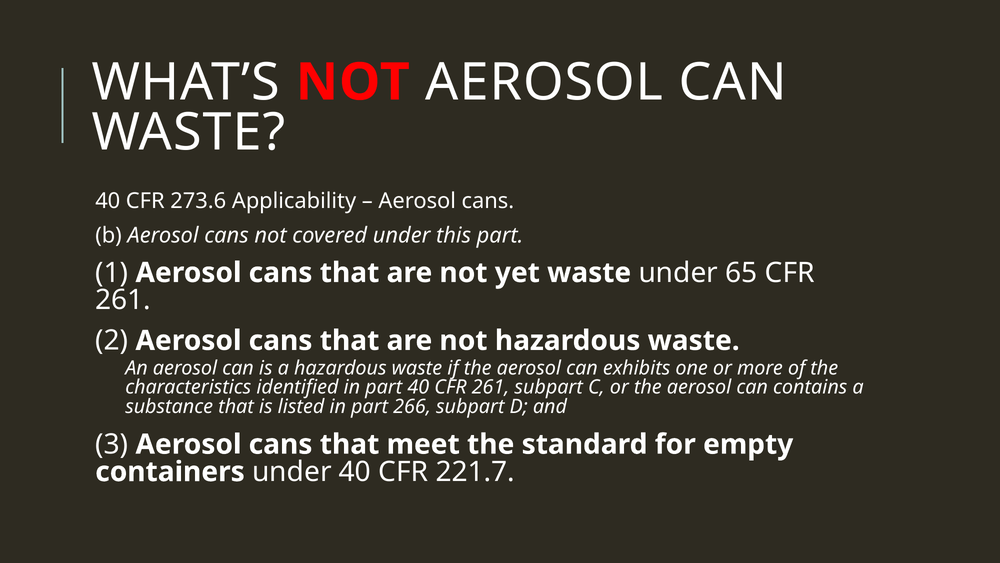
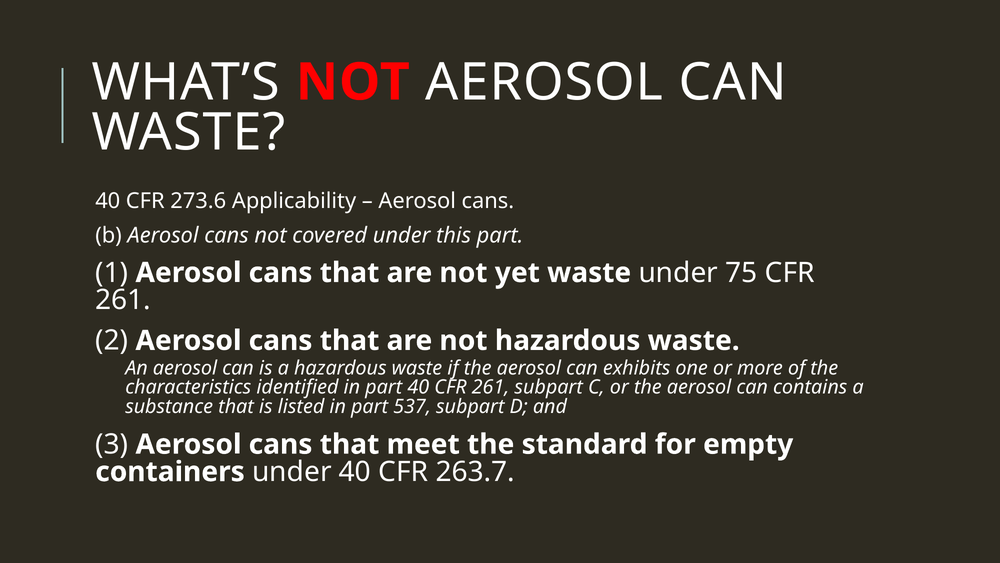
65: 65 -> 75
266: 266 -> 537
221.7: 221.7 -> 263.7
